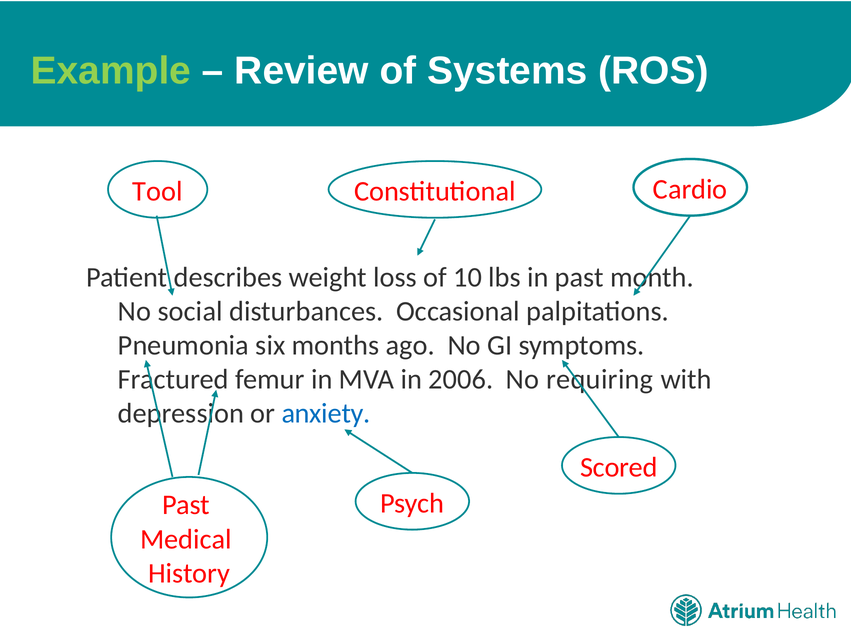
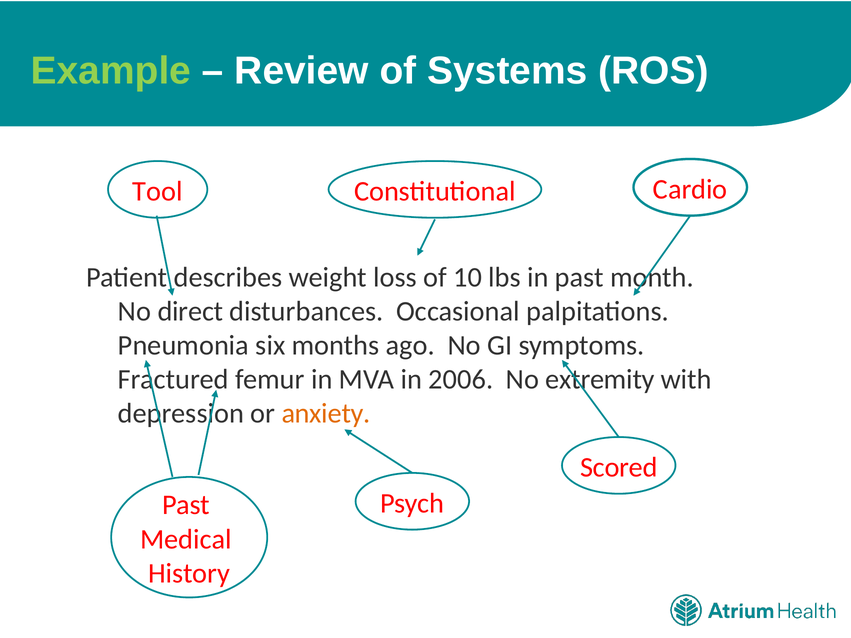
social: social -> direct
requiring: requiring -> extremity
anxiety colour: blue -> orange
